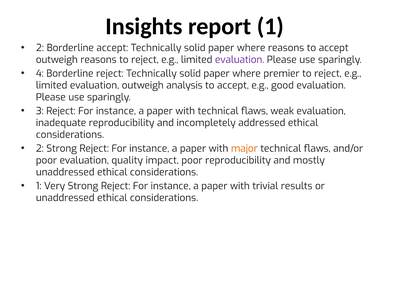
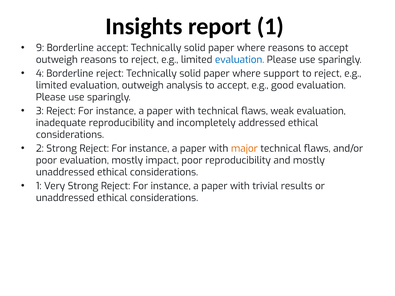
2 at (40, 48): 2 -> 9
evaluation at (240, 60) colour: purple -> blue
premier: premier -> support
evaluation quality: quality -> mostly
